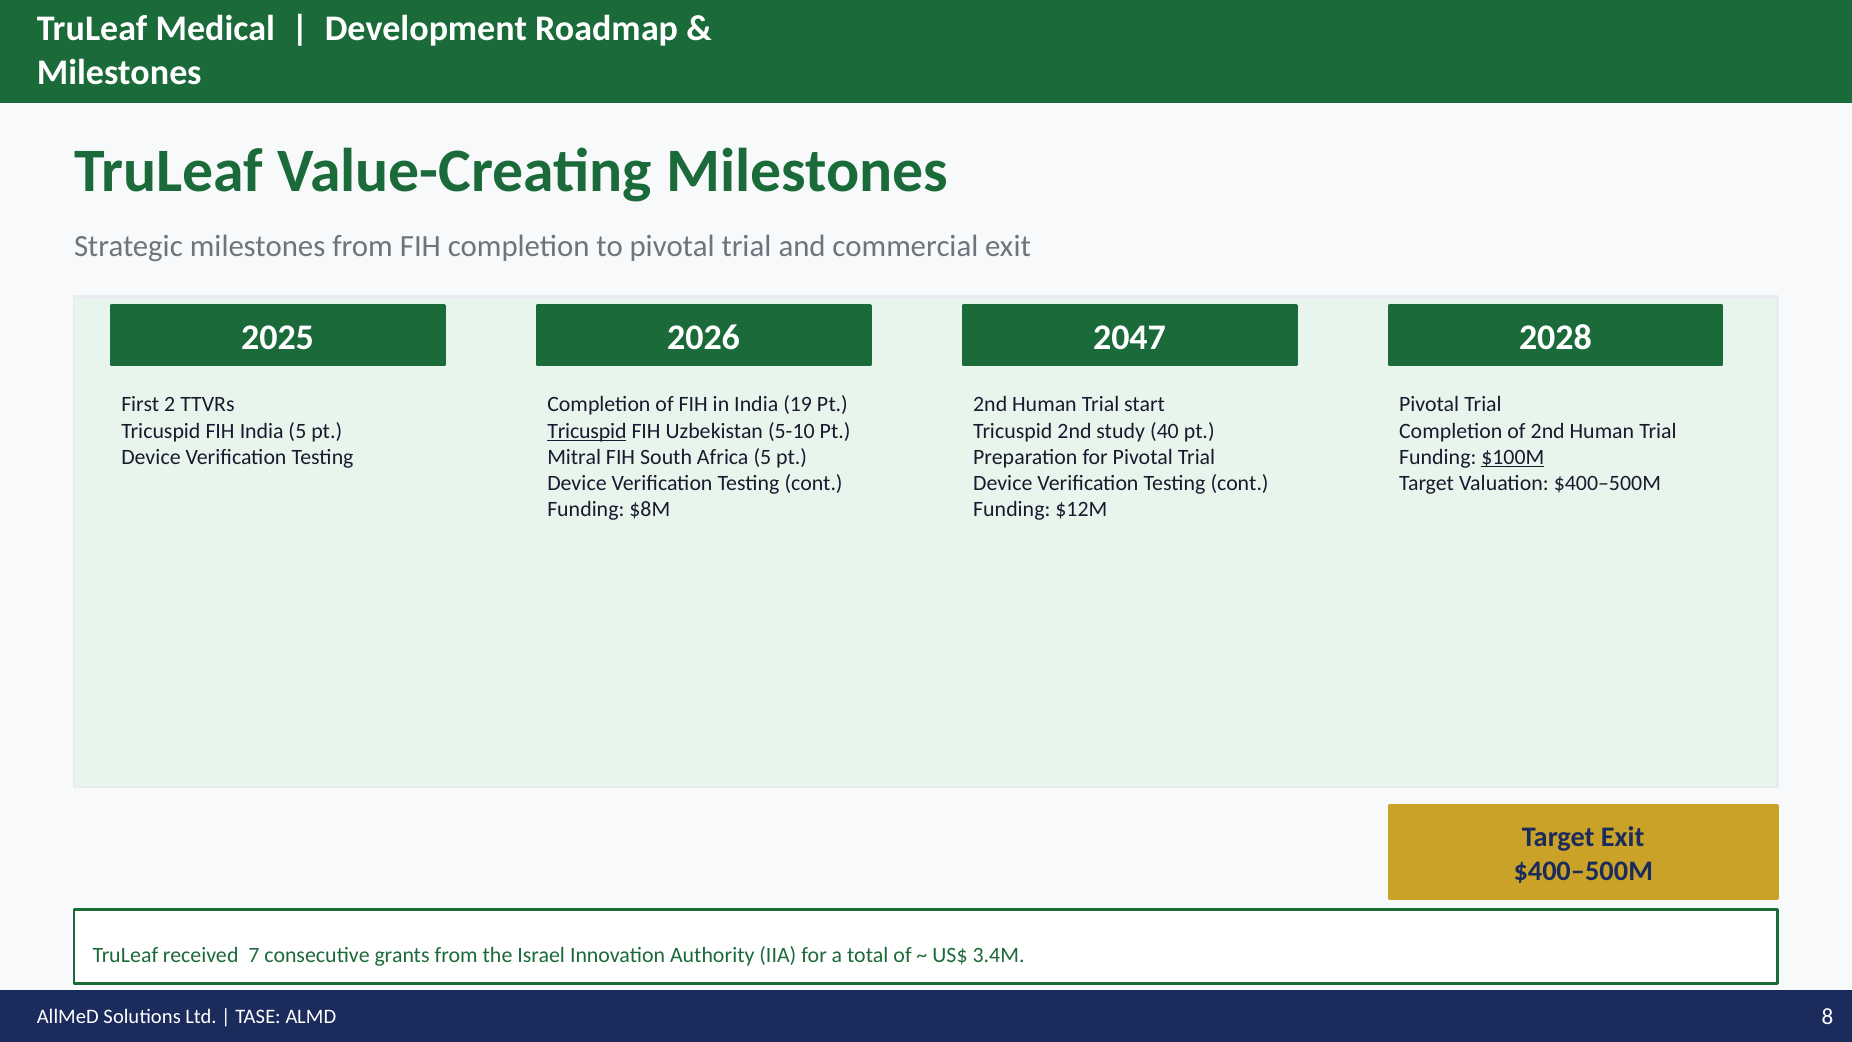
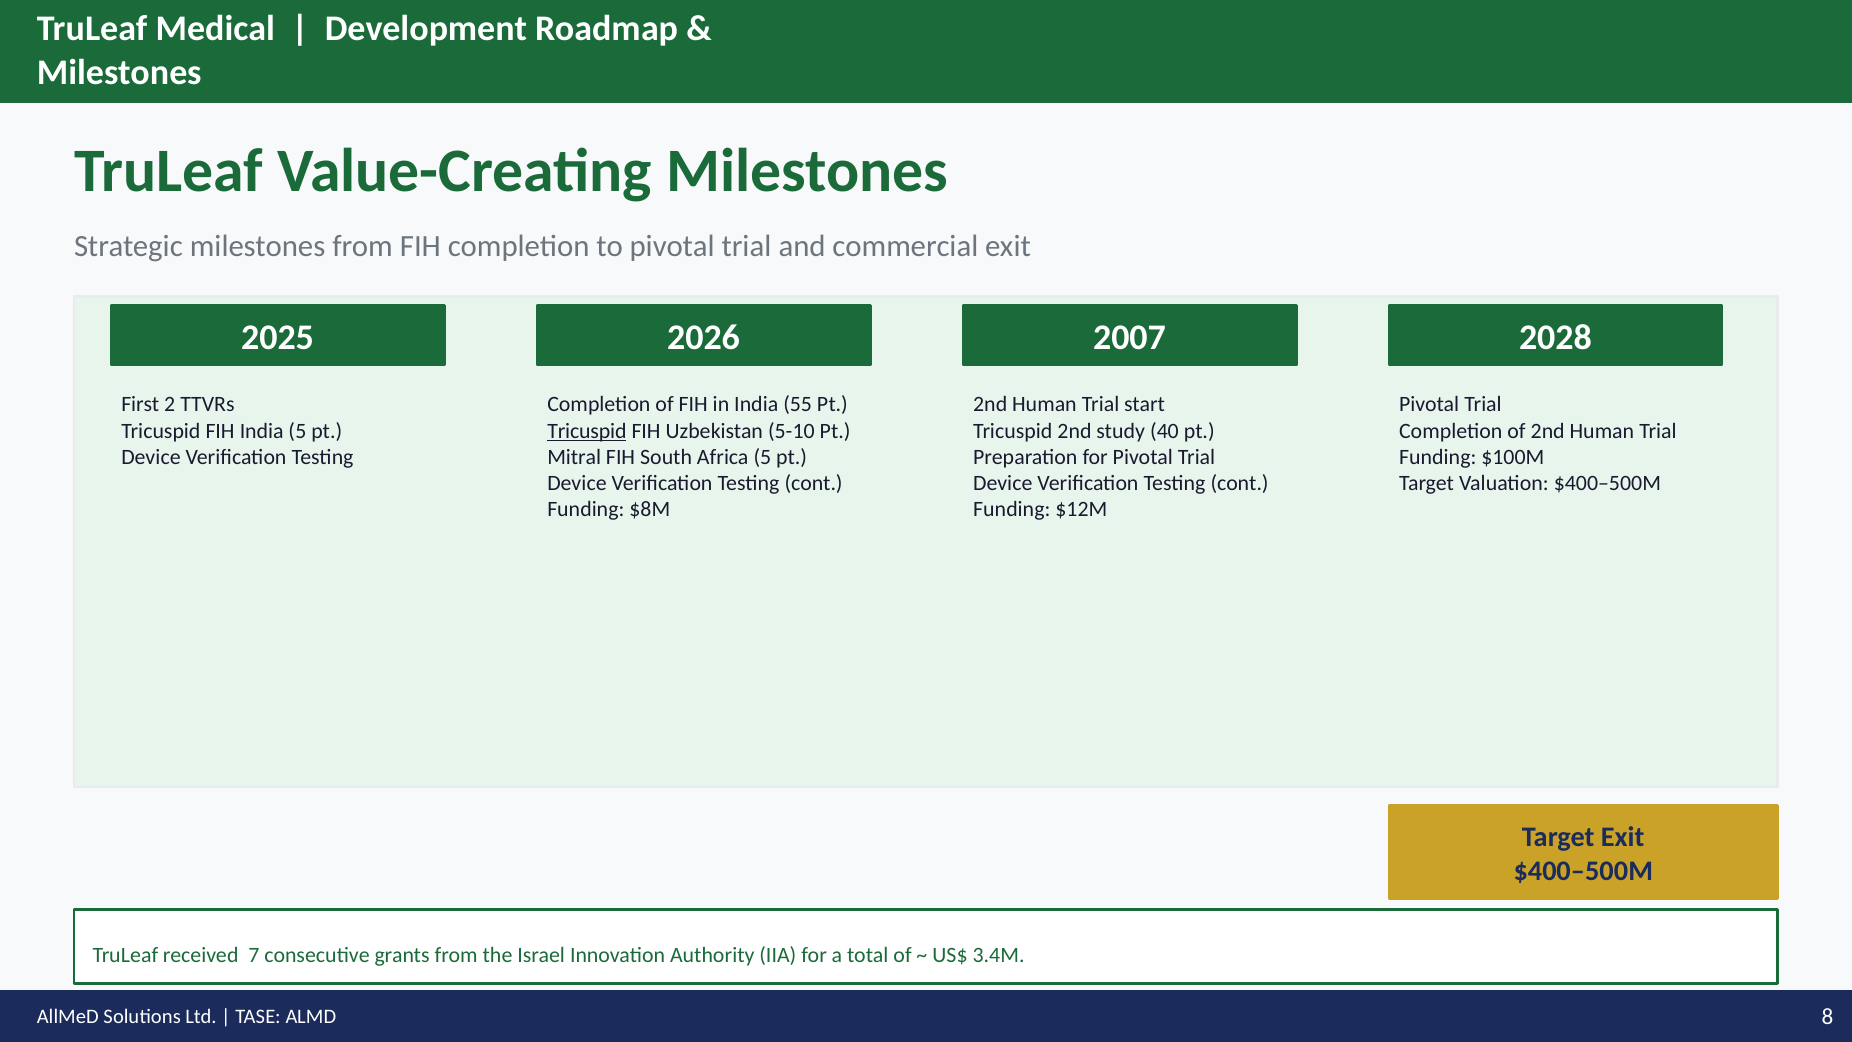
2047: 2047 -> 2007
19: 19 -> 55
$100M underline: present -> none
